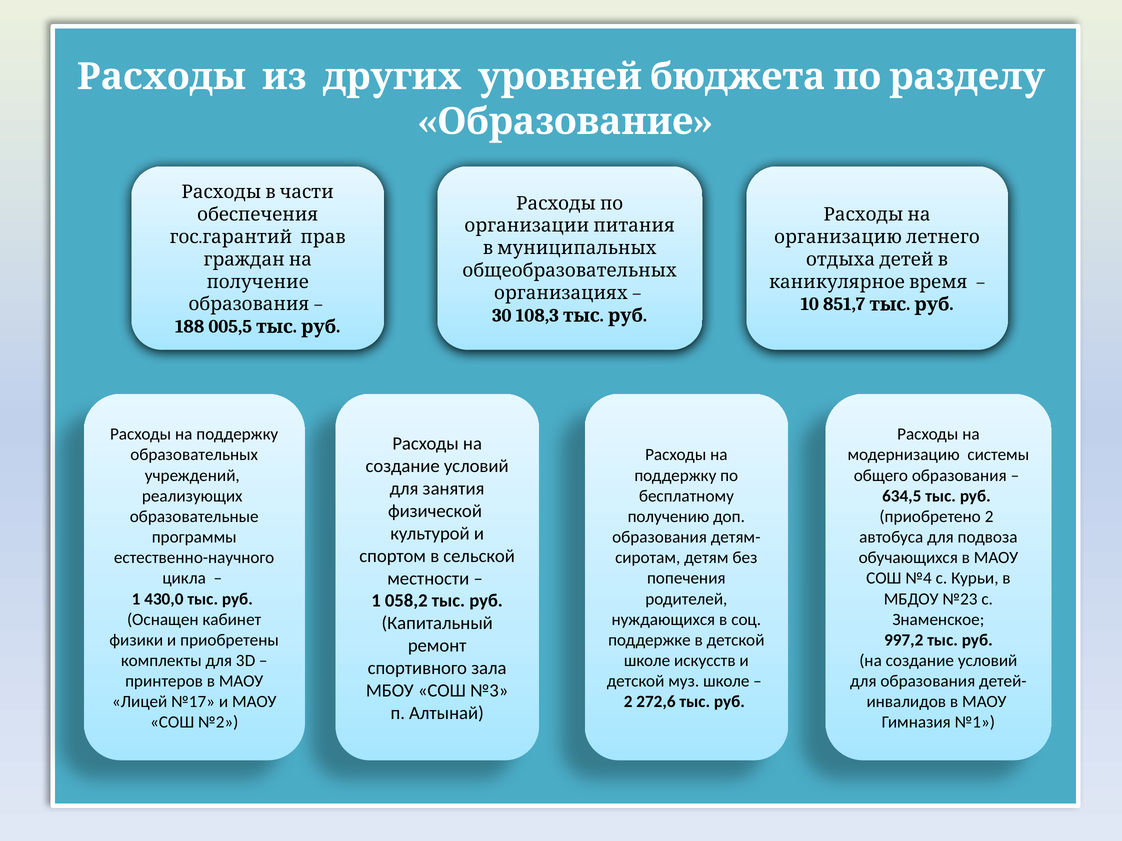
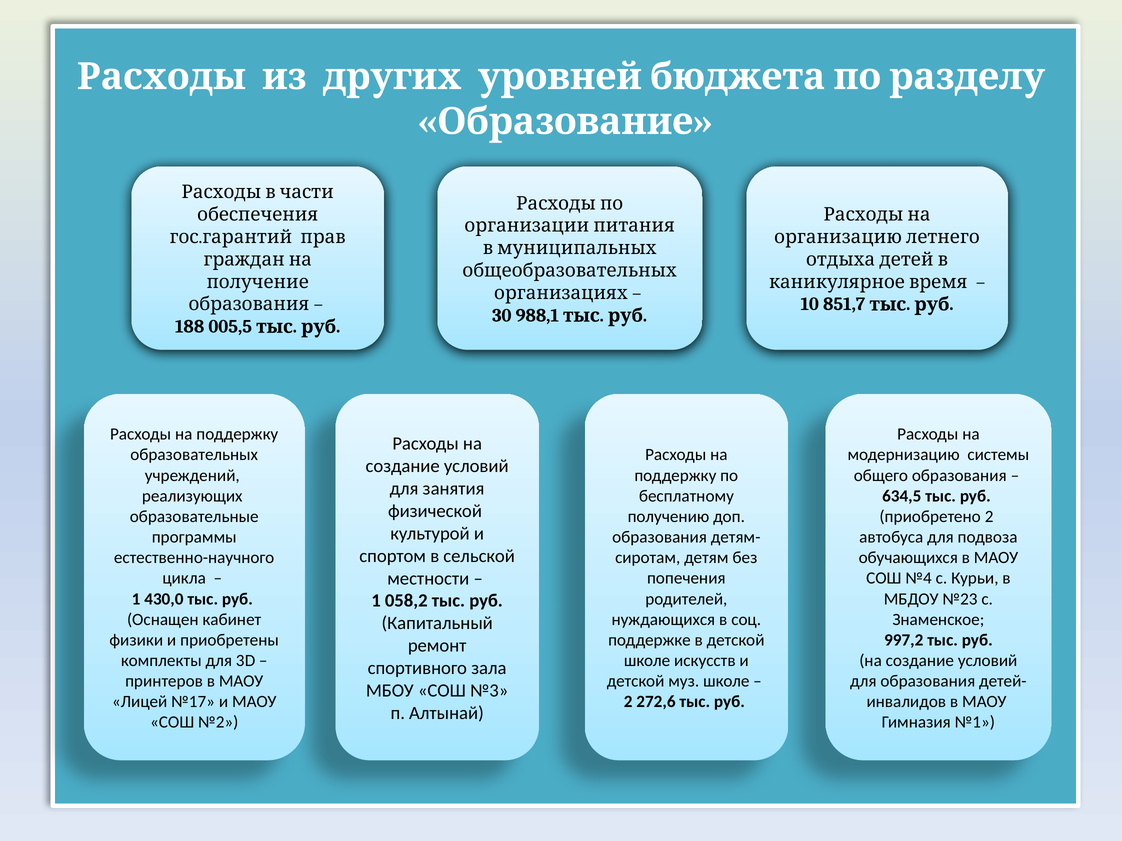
108,3: 108,3 -> 988,1
